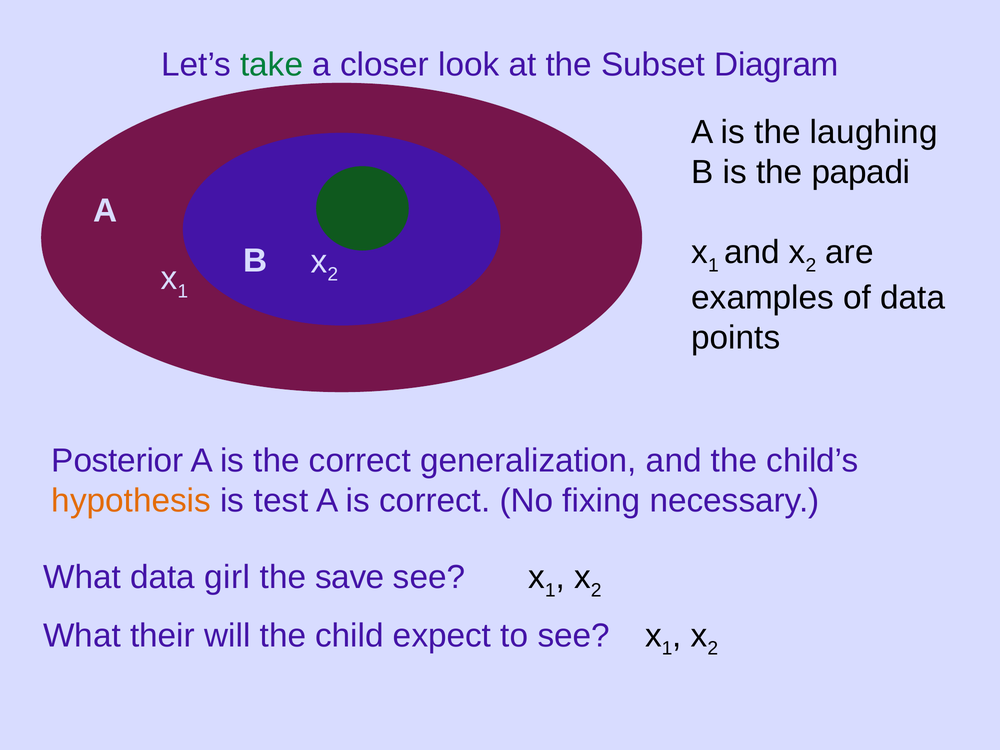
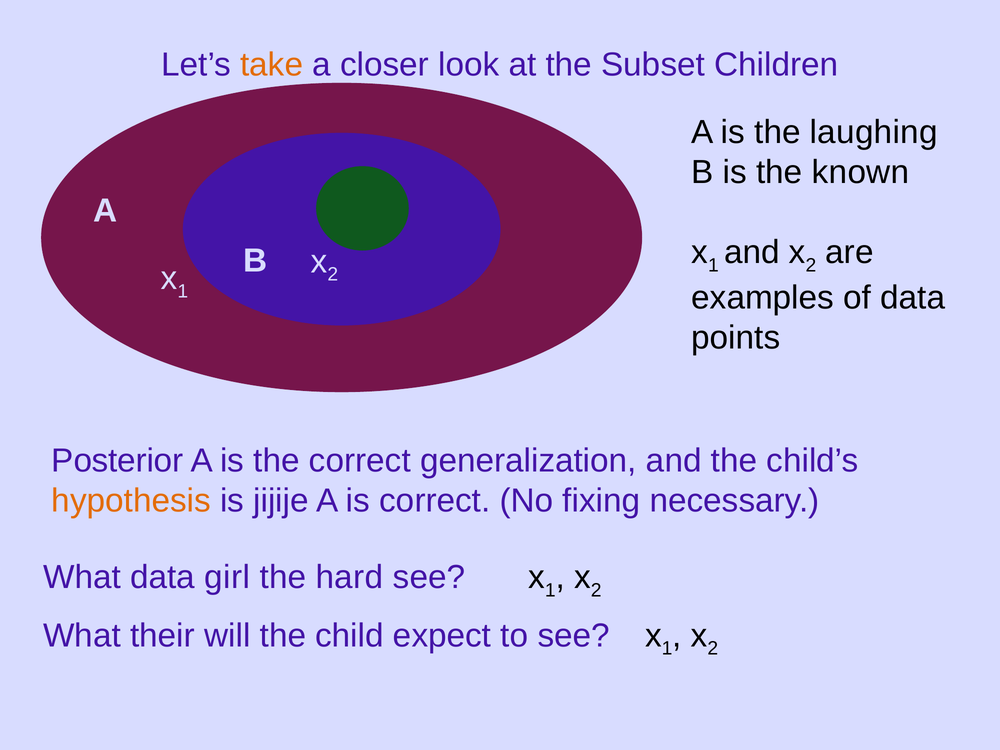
take colour: green -> orange
Diagram: Diagram -> Children
papadi: papadi -> known
test: test -> jijije
save: save -> hard
